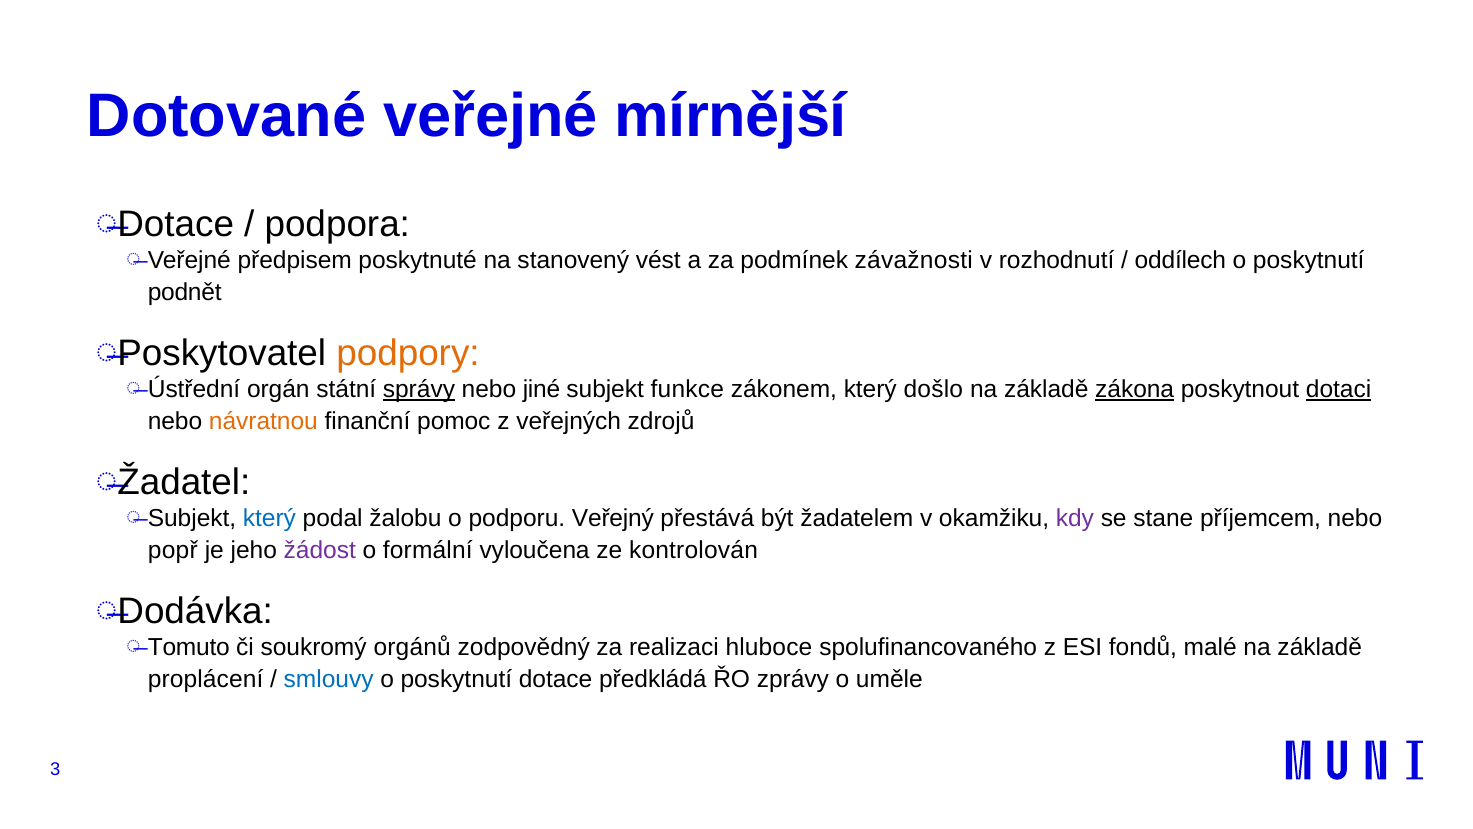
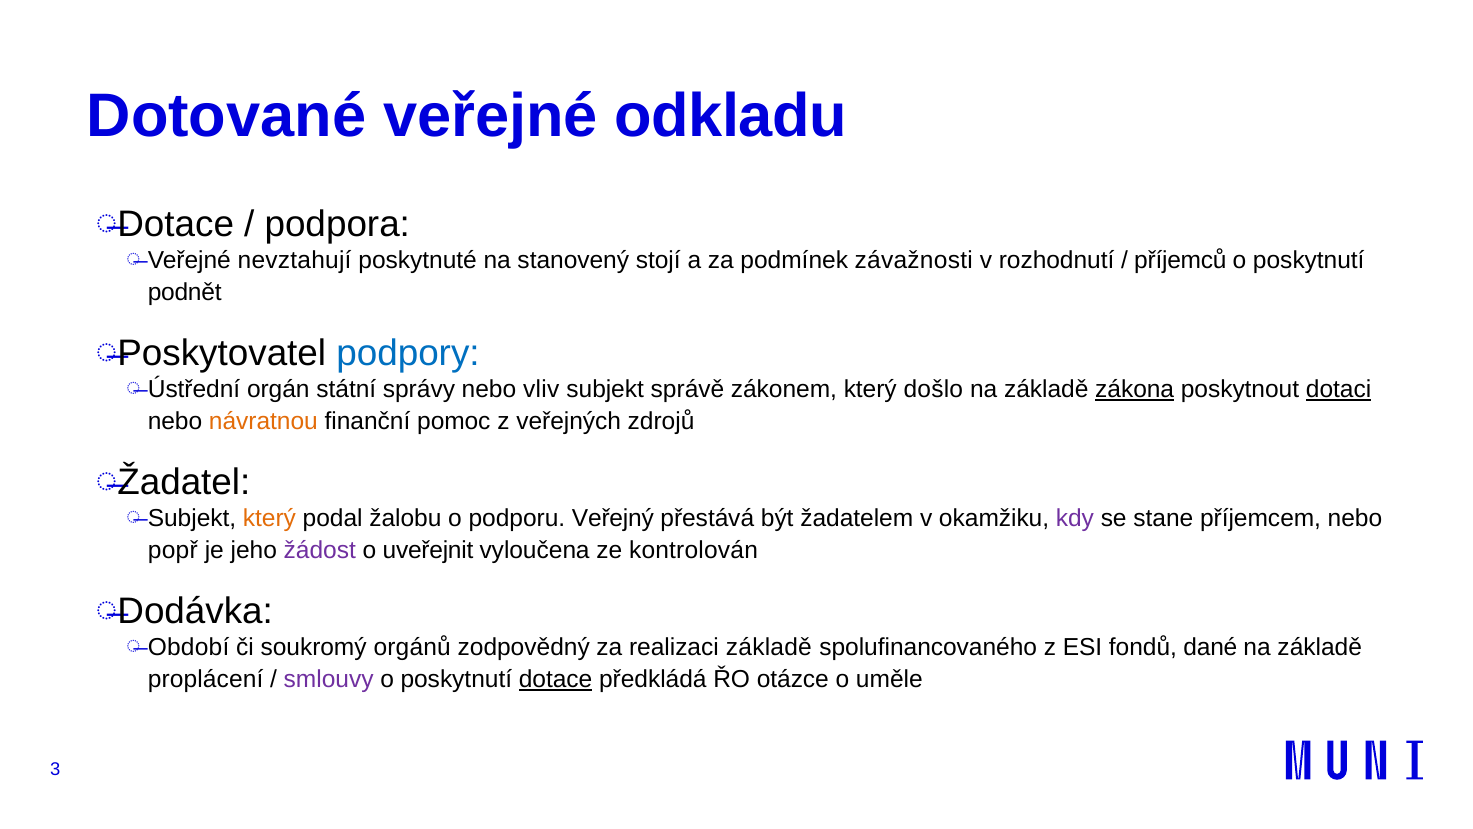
mírnější: mírnější -> odkladu
předpisem: předpisem -> nevztahují
vést: vést -> stojí
oddílech: oddílech -> příjemců
podpory colour: orange -> blue
správy underline: present -> none
jiné: jiné -> vliv
funkce: funkce -> správě
který at (269, 518) colour: blue -> orange
formální: formální -> uveřejnit
Tomuto: Tomuto -> Období
realizaci hluboce: hluboce -> základě
malé: malé -> dané
smlouvy colour: blue -> purple
dotace at (556, 679) underline: none -> present
zprávy: zprávy -> otázce
